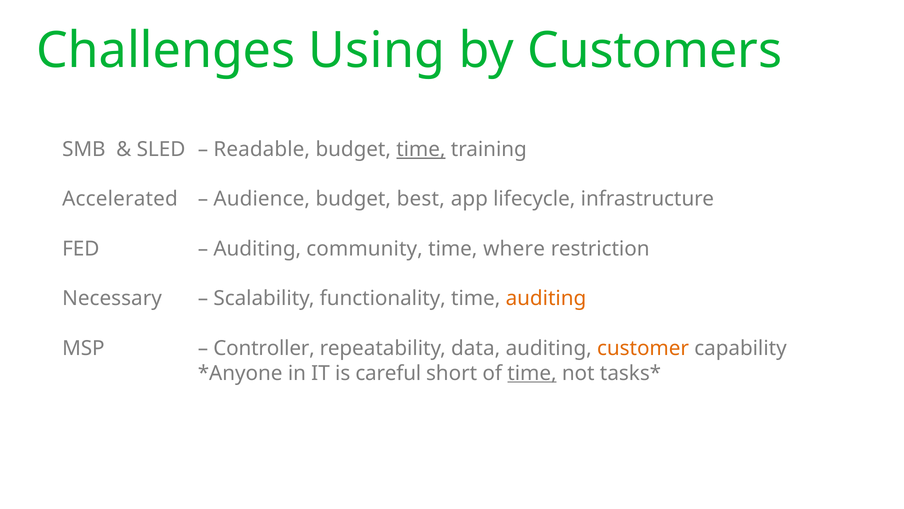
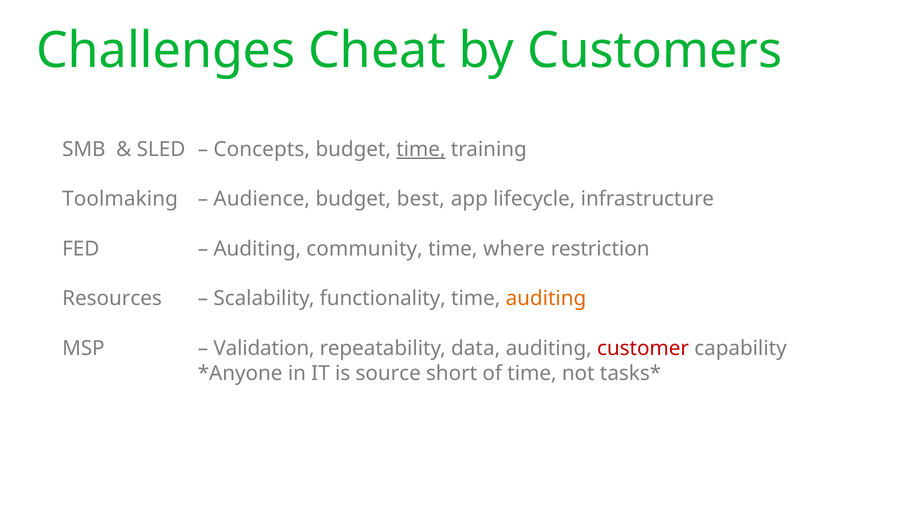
Using: Using -> Cheat
Readable: Readable -> Concepts
Accelerated: Accelerated -> Toolmaking
Necessary: Necessary -> Resources
Controller: Controller -> Validation
customer colour: orange -> red
careful: careful -> source
time at (532, 373) underline: present -> none
